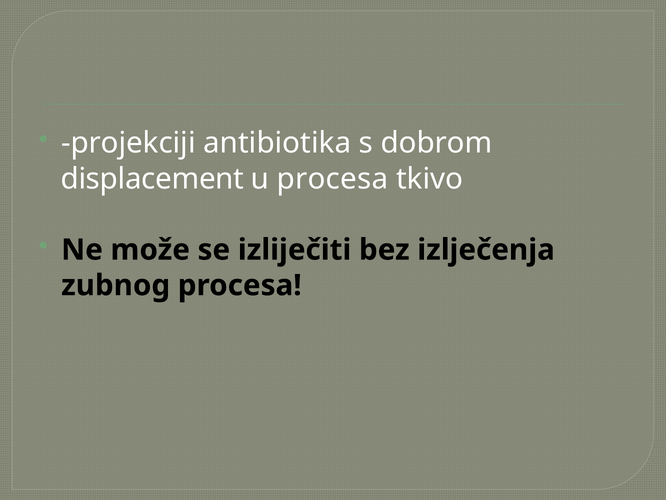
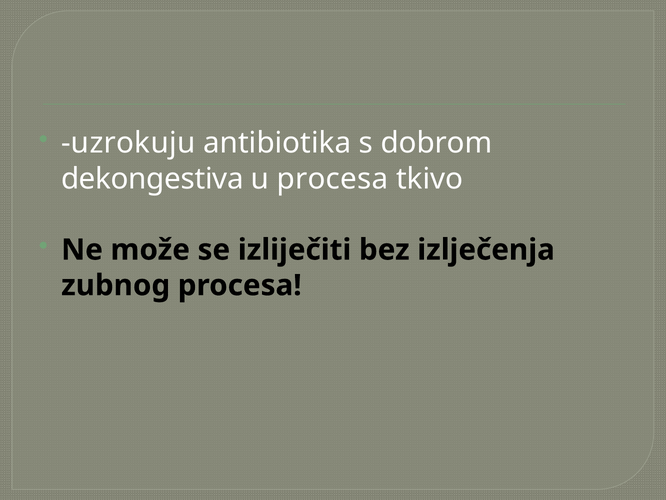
projekciji: projekciji -> uzrokuju
displacement: displacement -> dekongestiva
